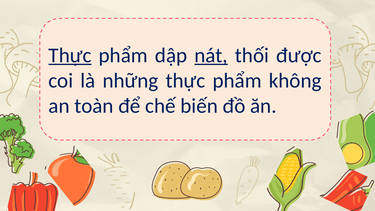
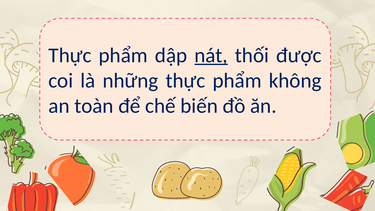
Thực at (70, 55) underline: present -> none
